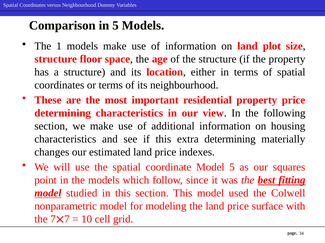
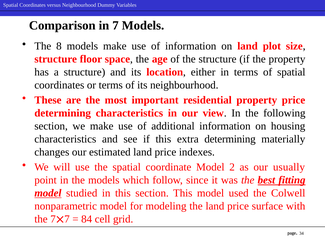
in 5: 5 -> 7
1: 1 -> 8
Model 5: 5 -> 2
squares: squares -> usually
10: 10 -> 84
